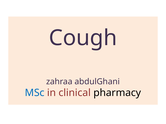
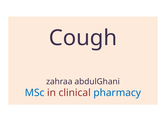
pharmacy colour: black -> blue
